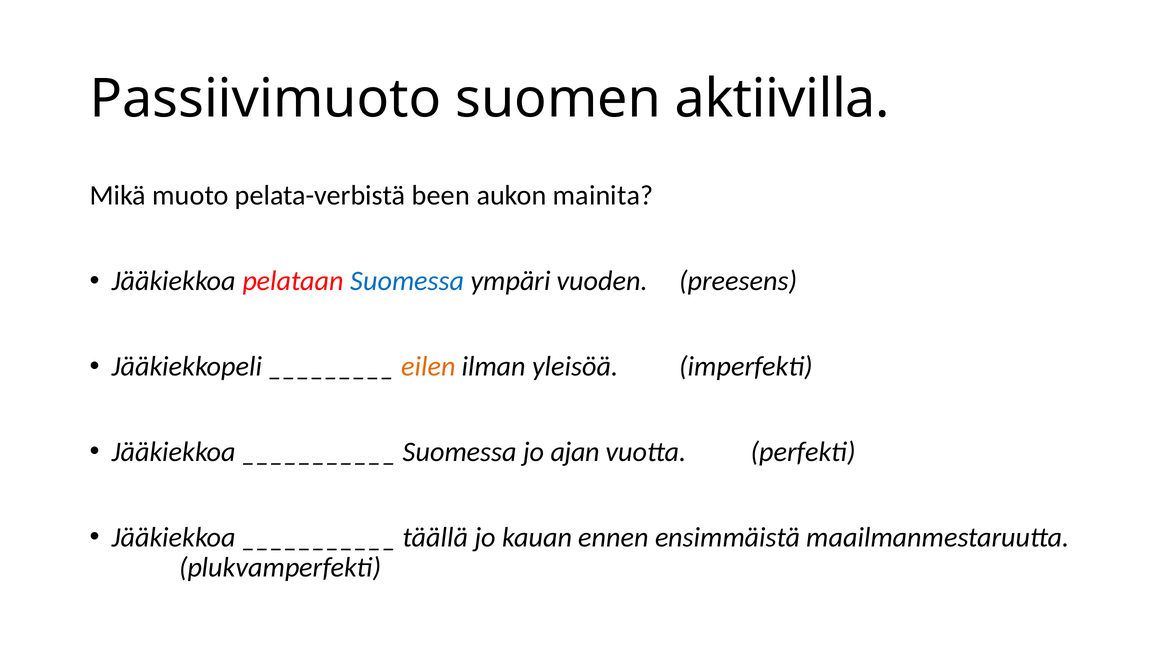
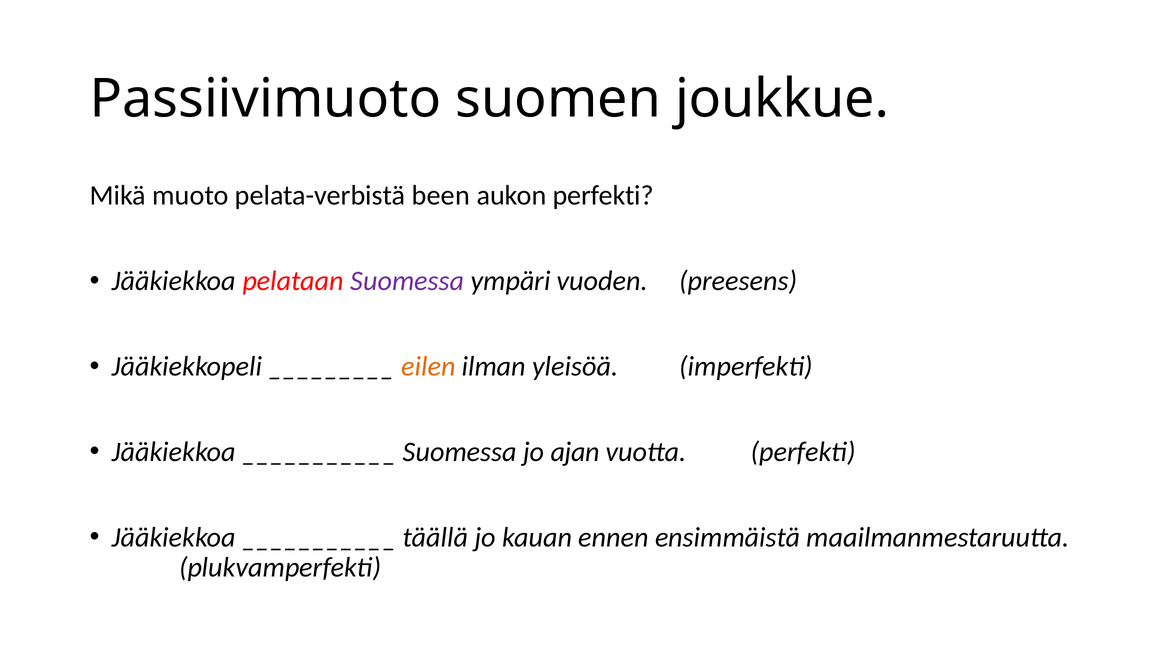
aktiivilla: aktiivilla -> joukkue
aukon mainita: mainita -> perfekti
Suomessa at (407, 281) colour: blue -> purple
